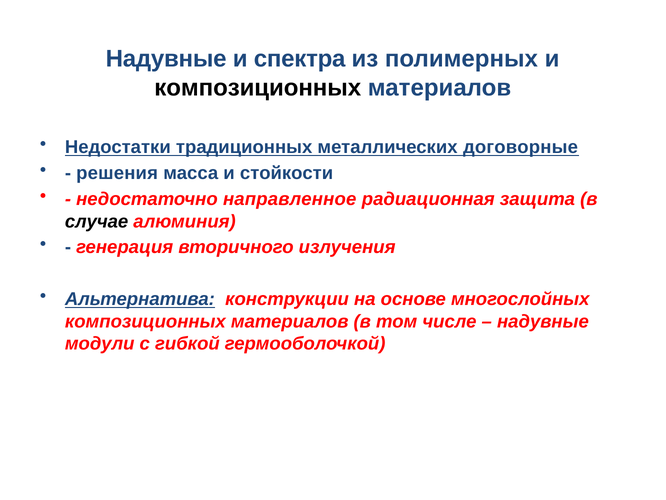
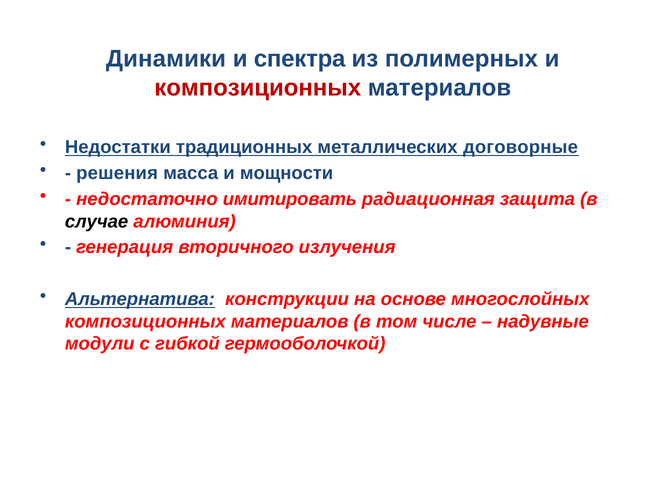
Надувные at (166, 59): Надувные -> Динамики
композиционных at (258, 88) colour: black -> red
стойкости: стойкости -> мощности
направленное: направленное -> имитировать
